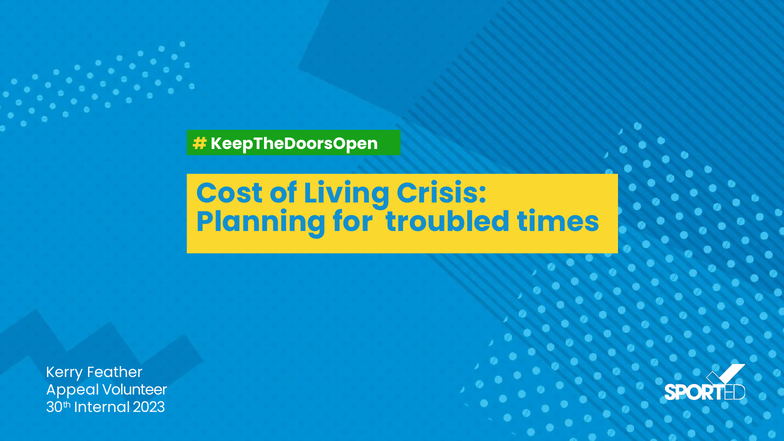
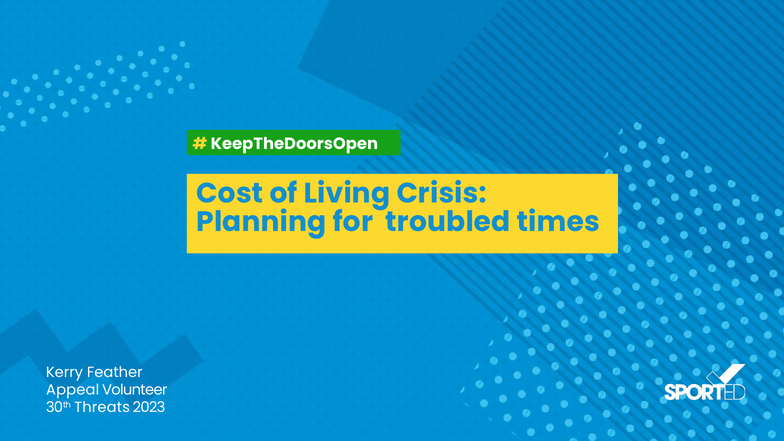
Internal: Internal -> Threats
